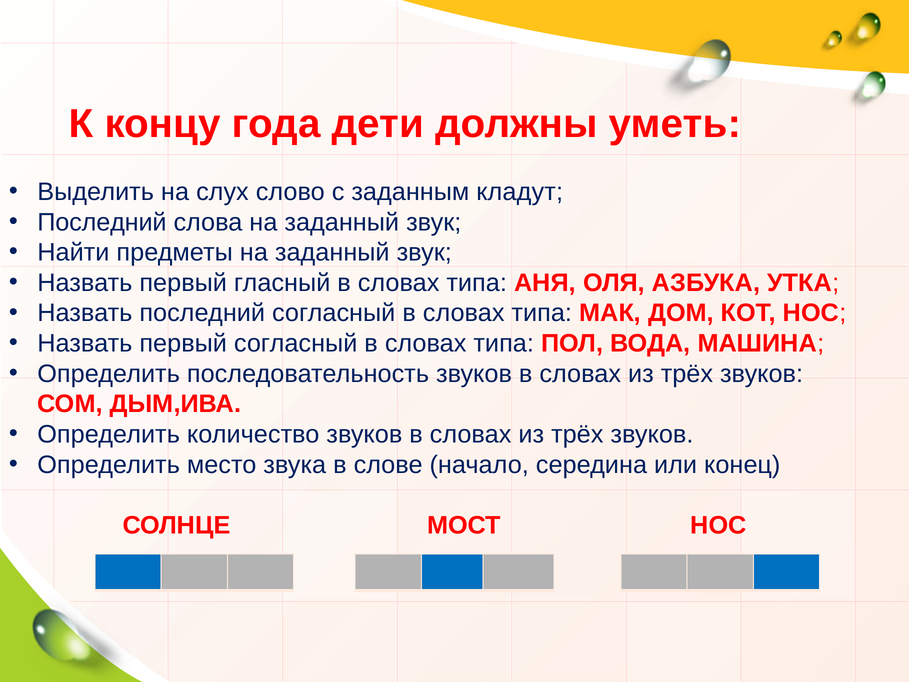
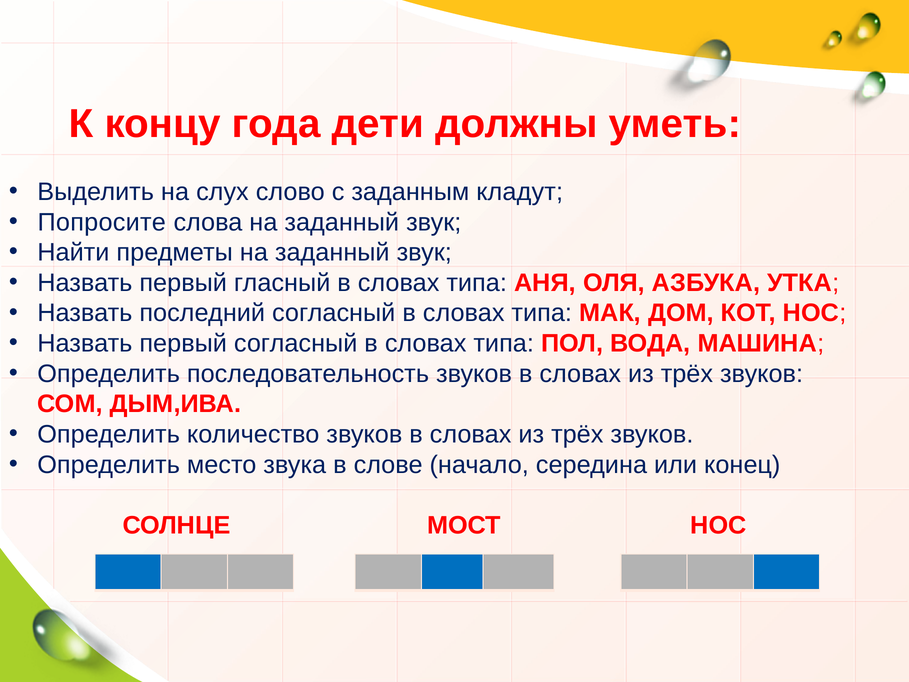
Последний at (102, 222): Последний -> Попросите
